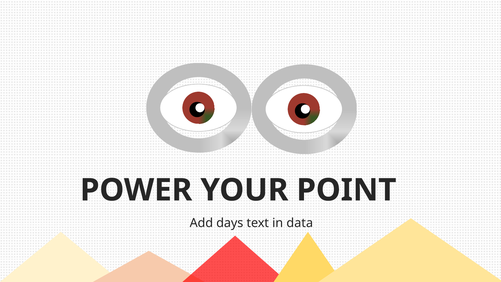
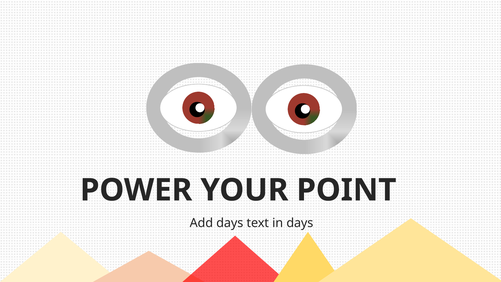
in data: data -> days
